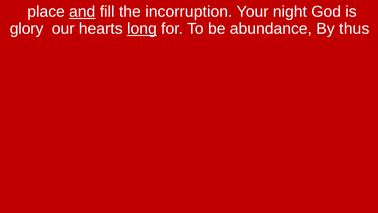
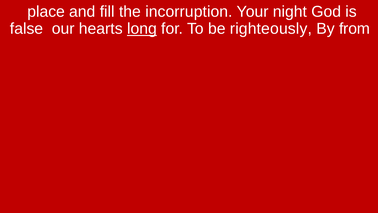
and underline: present -> none
glory: glory -> false
abundance: abundance -> righteously
thus: thus -> from
